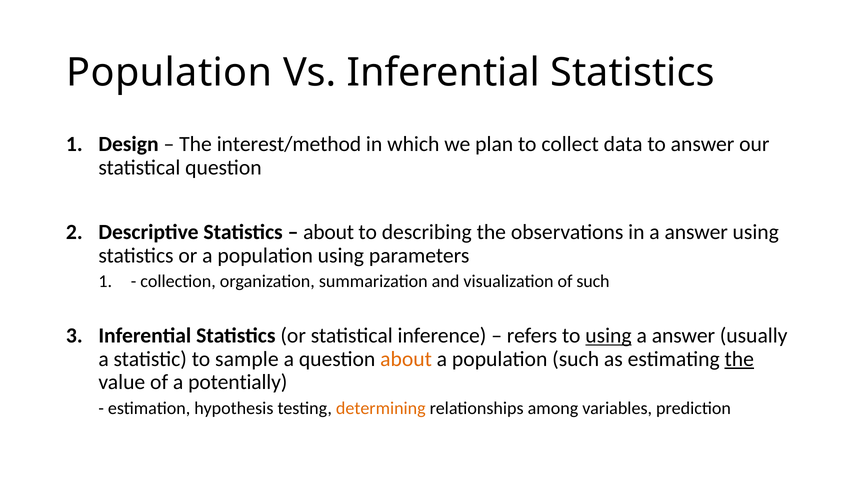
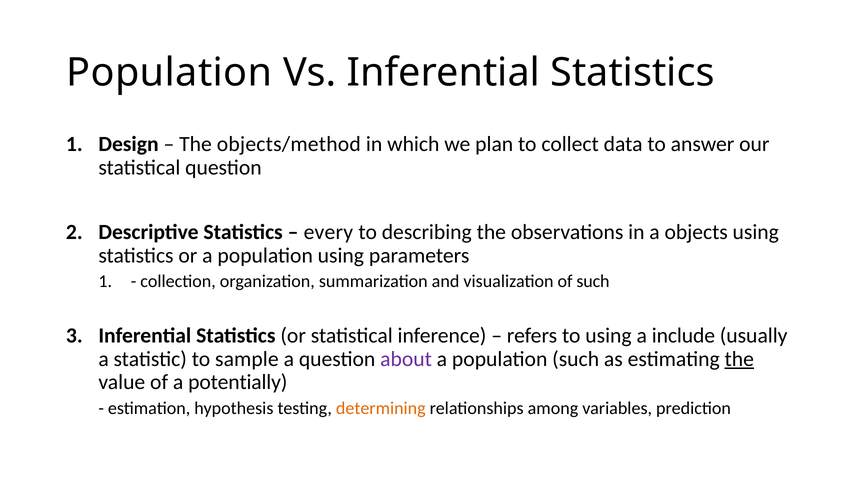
interest/method: interest/method -> objects/method
about at (329, 232): about -> every
in a answer: answer -> objects
using at (608, 336) underline: present -> none
answer at (683, 336): answer -> include
about at (406, 359) colour: orange -> purple
